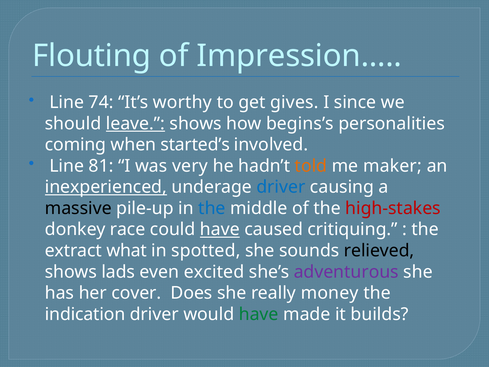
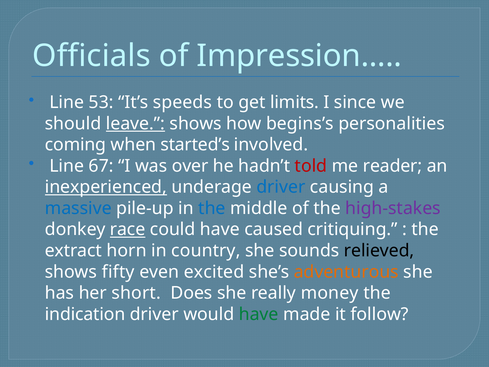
Flouting: Flouting -> Officials
74: 74 -> 53
worthy: worthy -> speeds
gives: gives -> limits
81: 81 -> 67
very: very -> over
told colour: orange -> red
maker: maker -> reader
massive colour: black -> blue
high-stakes colour: red -> purple
race underline: none -> present
have at (220, 229) underline: present -> none
what: what -> horn
spotted: spotted -> country
lads: lads -> fifty
adventurous colour: purple -> orange
cover: cover -> short
builds: builds -> follow
